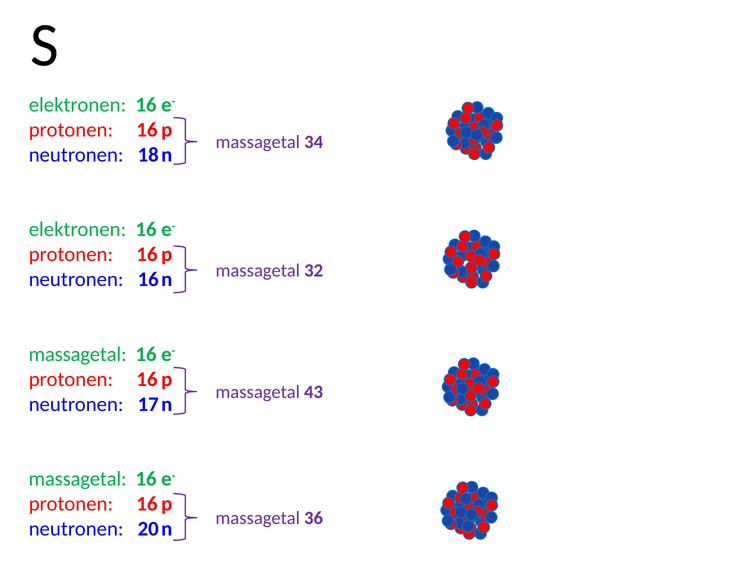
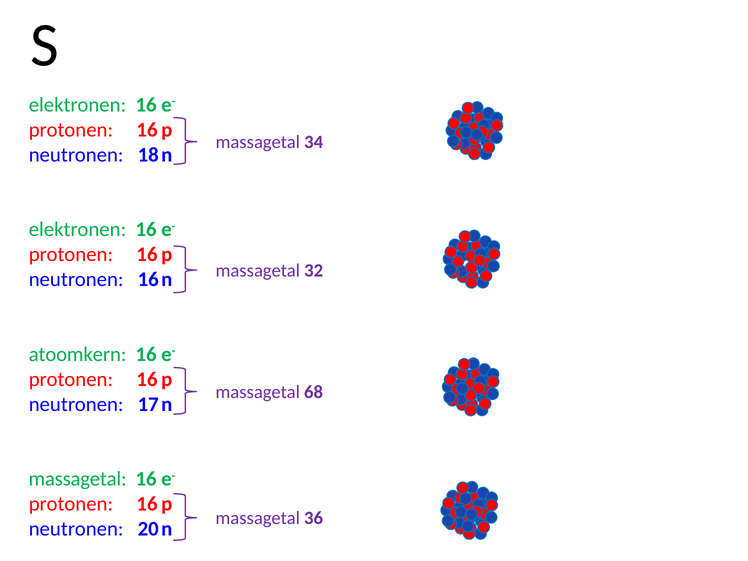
massagetal at (78, 354): massagetal -> atoomkern
43: 43 -> 68
